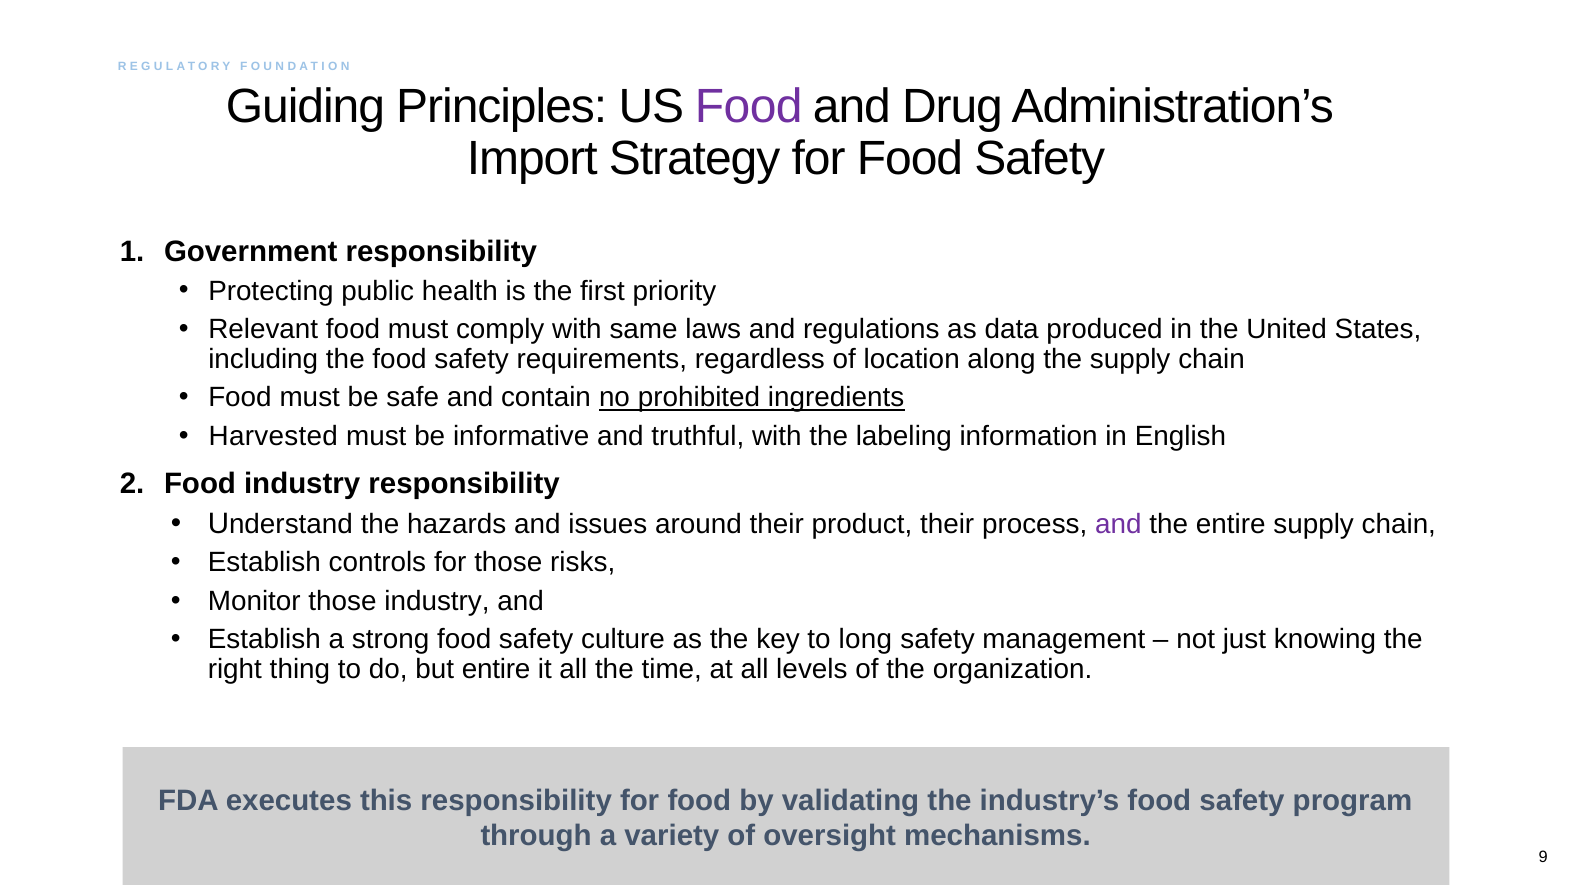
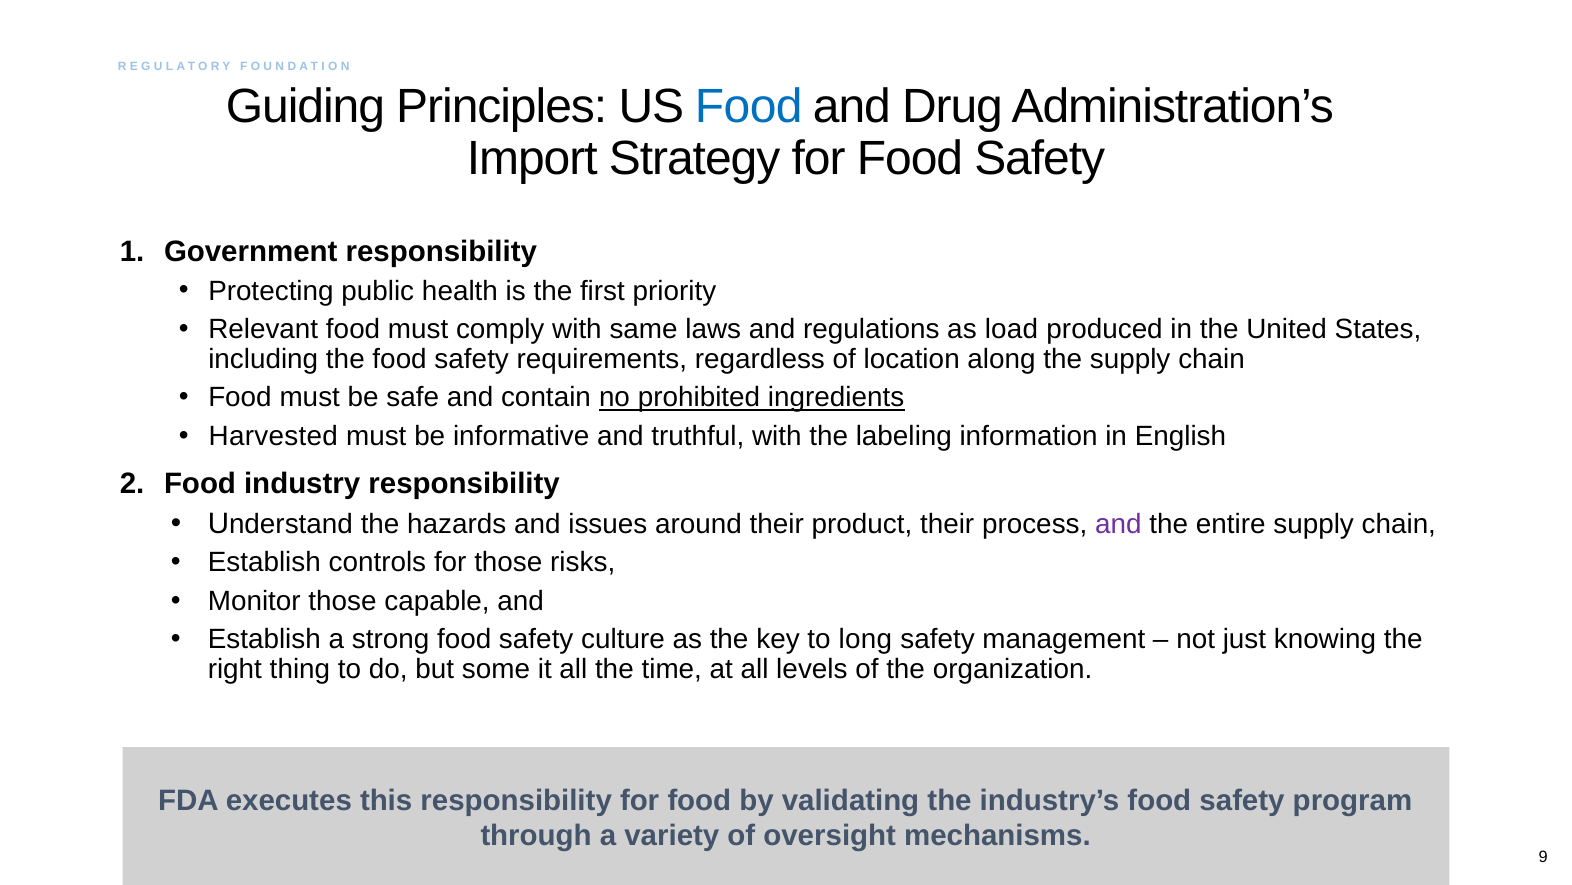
Food at (749, 106) colour: purple -> blue
data: data -> load
those industry: industry -> capable
but entire: entire -> some
